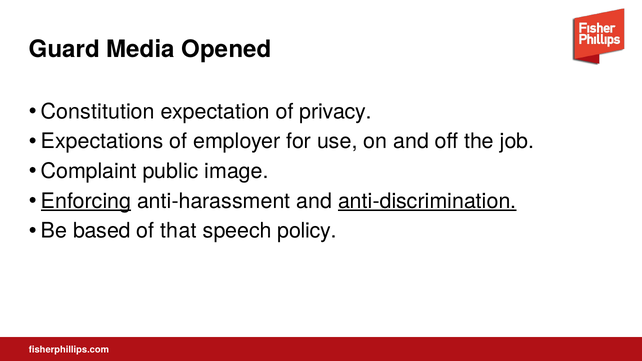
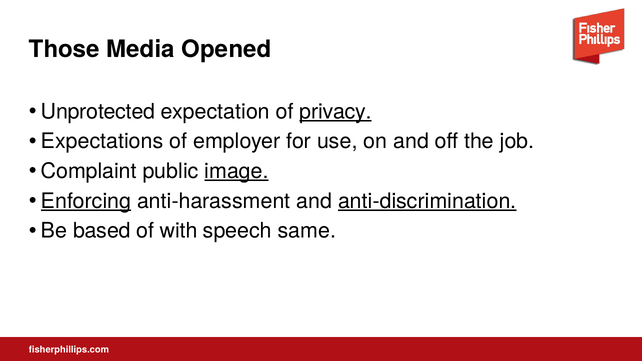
Guard: Guard -> Those
Constitution: Constitution -> Unprotected
privacy underline: none -> present
image underline: none -> present
that: that -> with
policy: policy -> same
